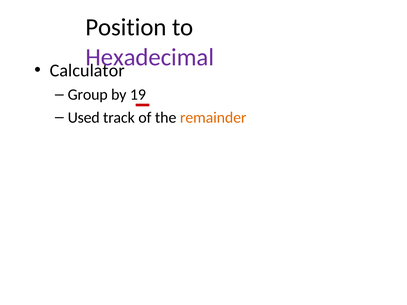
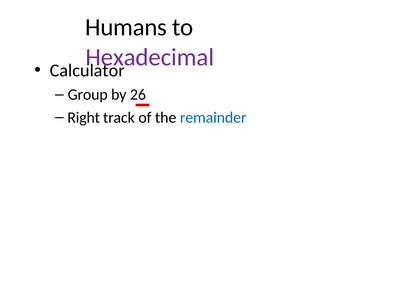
Position: Position -> Humans
19: 19 -> 26
Used: Used -> Right
remainder colour: orange -> blue
